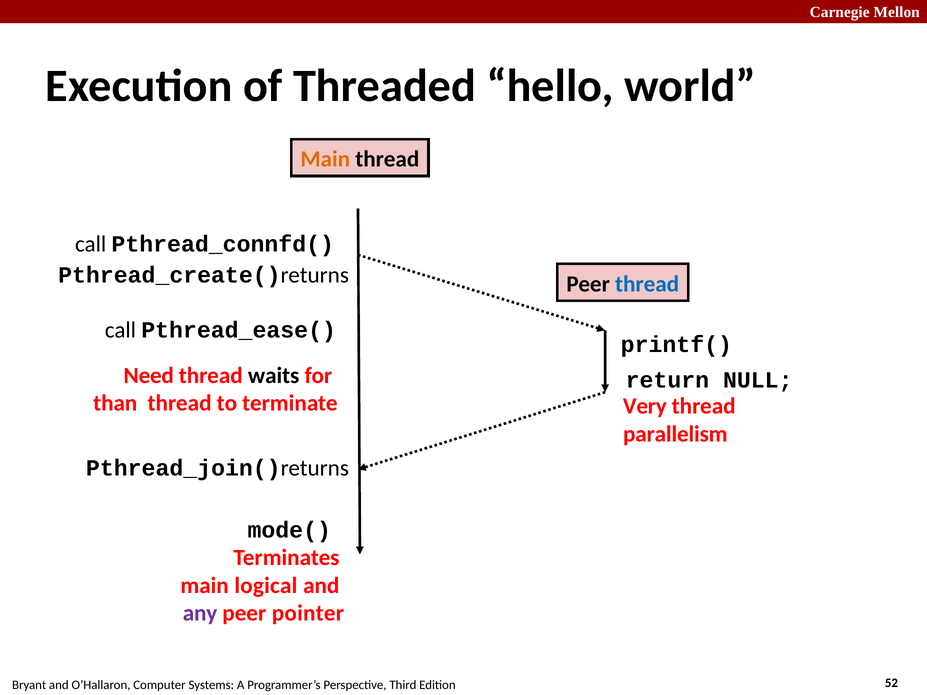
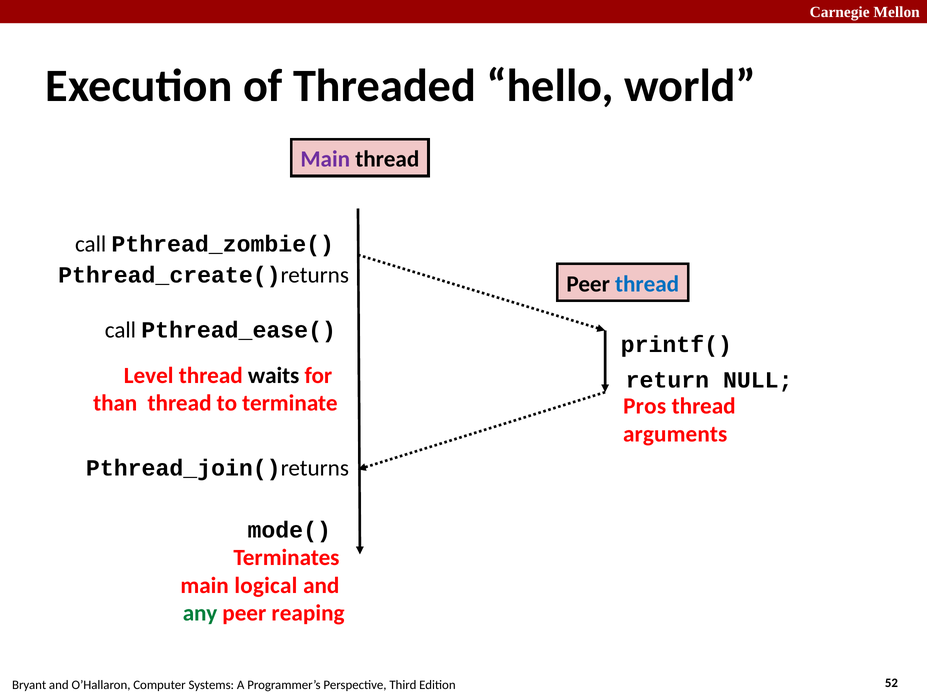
Main at (325, 159) colour: orange -> purple
Pthread_connfd(: Pthread_connfd( -> Pthread_zombie(
Need: Need -> Level
Very: Very -> Pros
parallelism: parallelism -> arguments
any colour: purple -> green
pointer: pointer -> reaping
